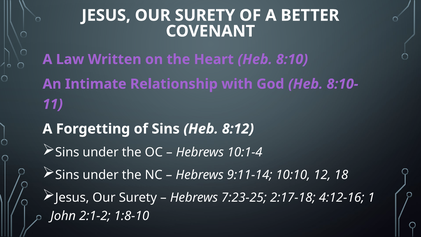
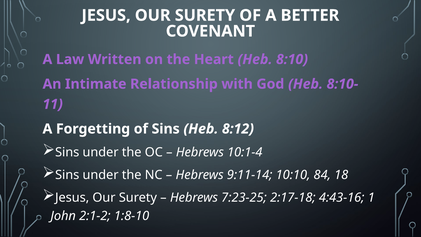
12: 12 -> 84
4:12-16: 4:12-16 -> 4:43-16
